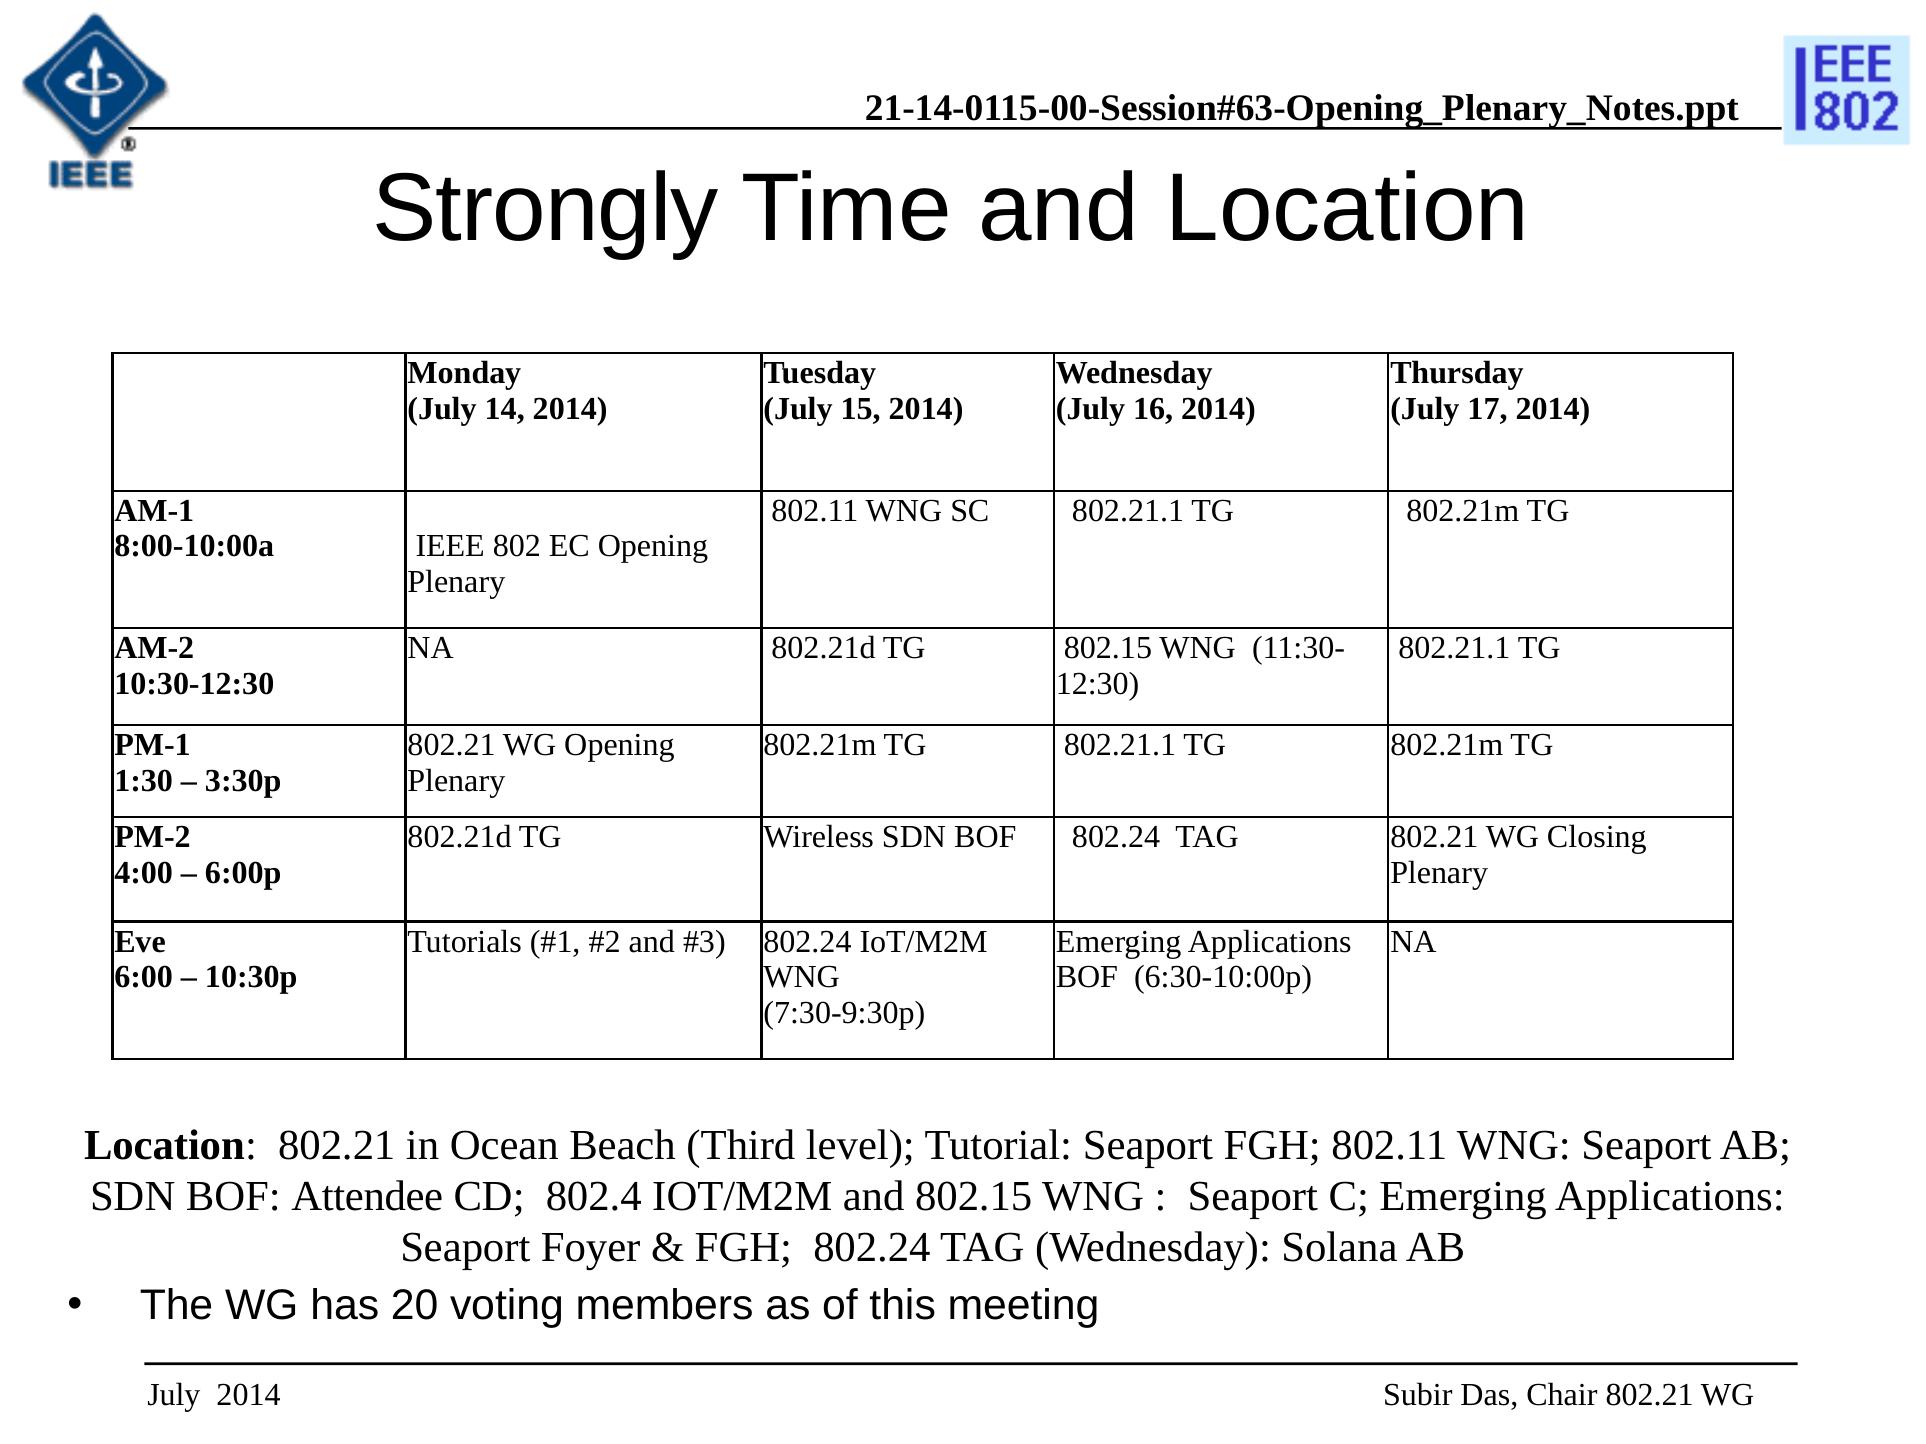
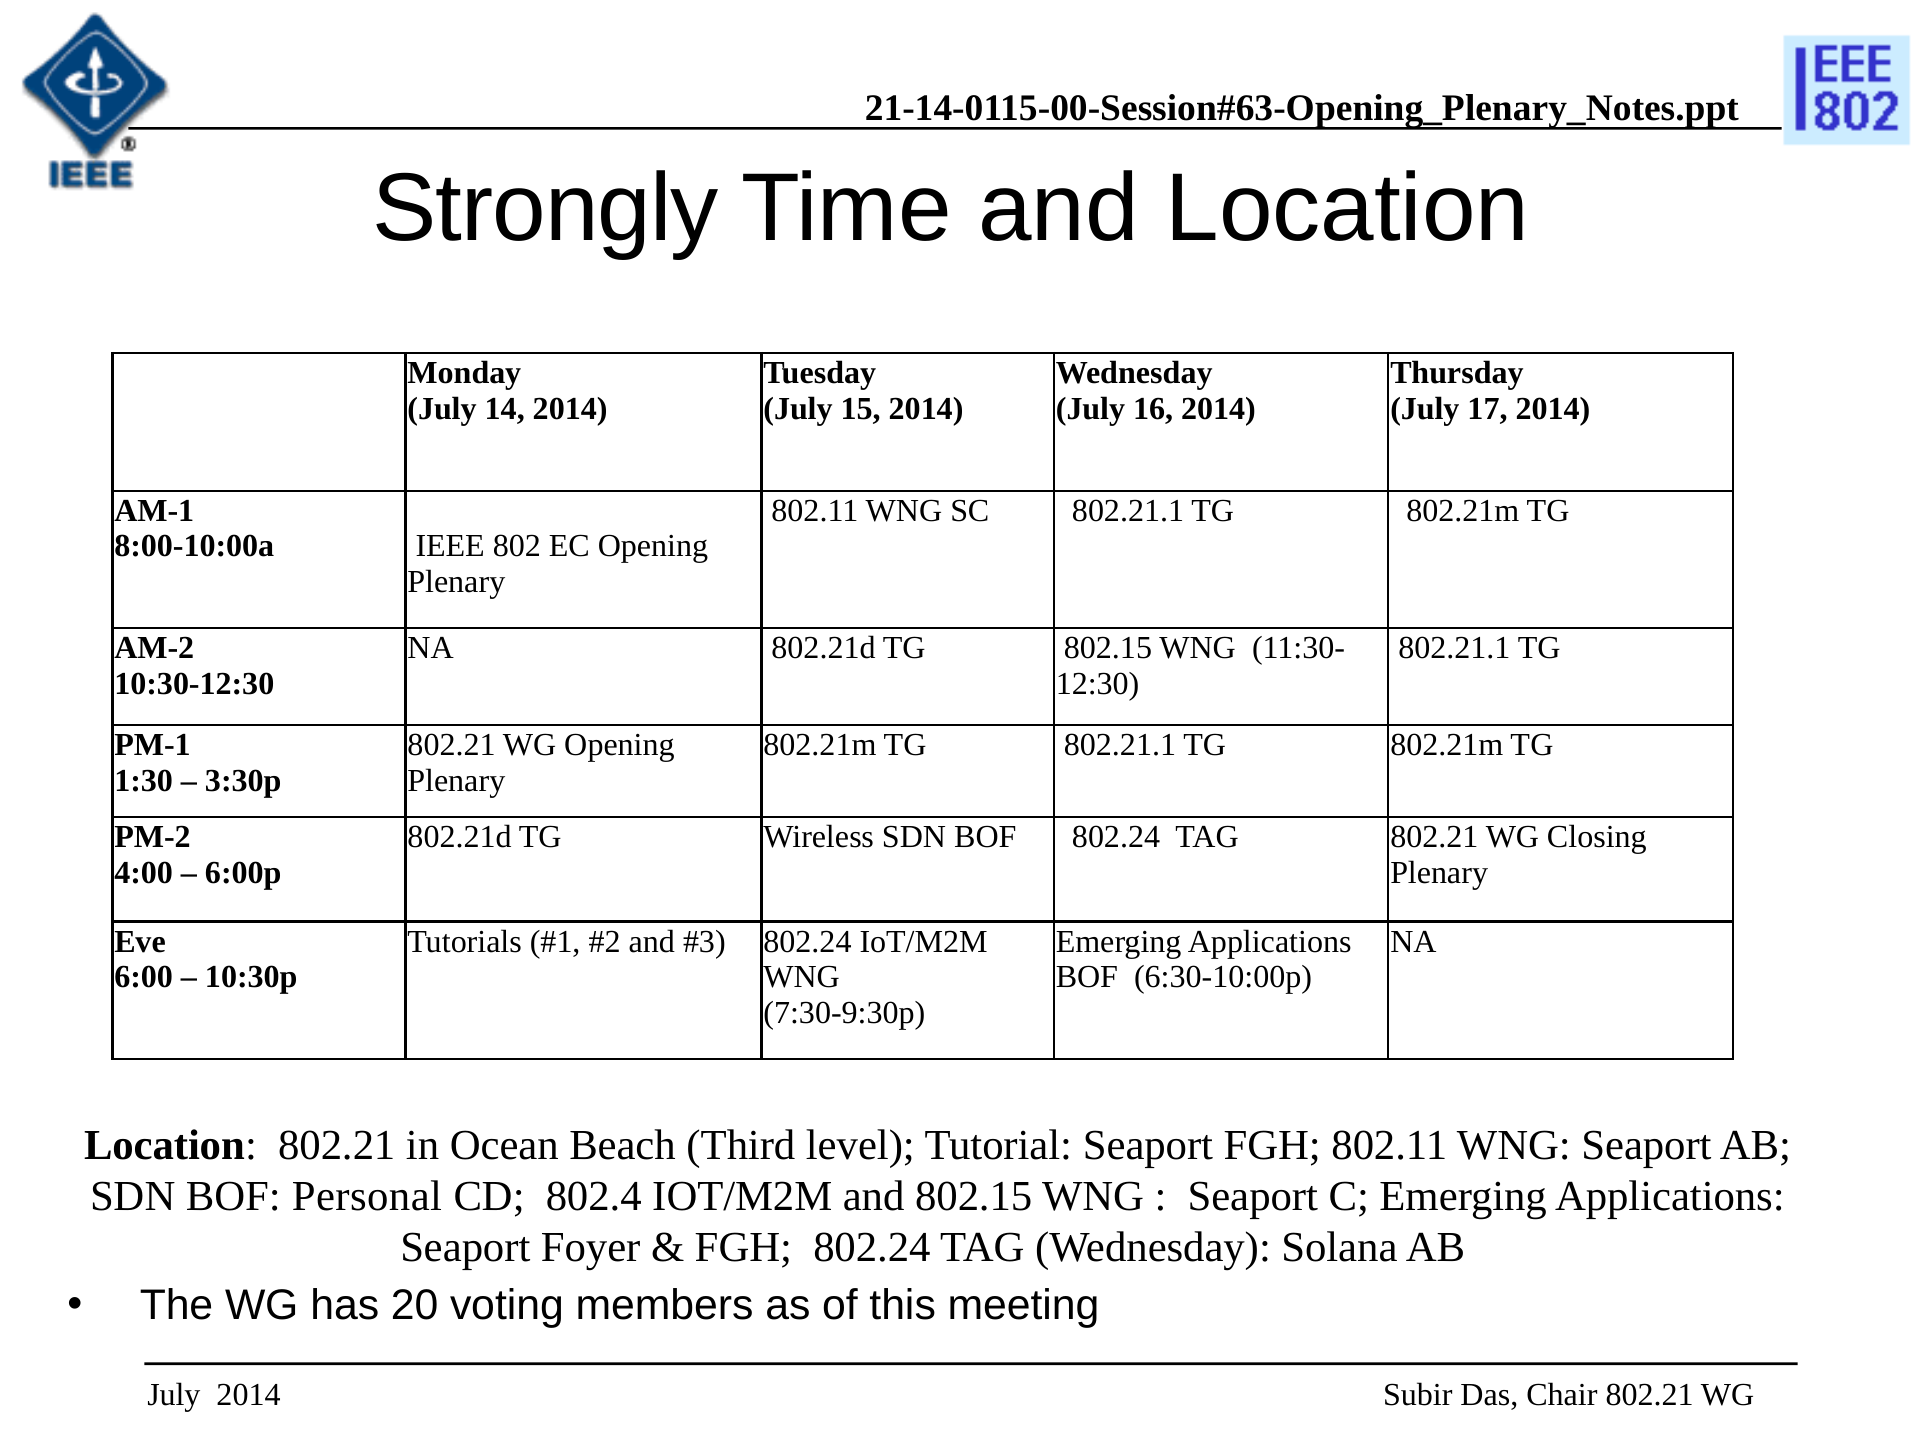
Attendee: Attendee -> Personal
